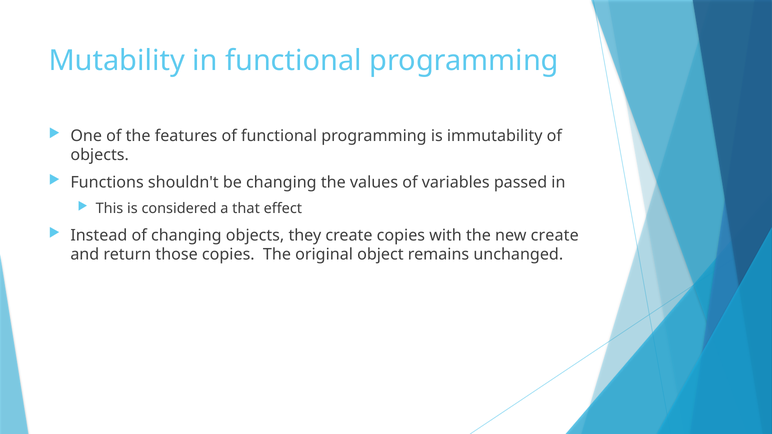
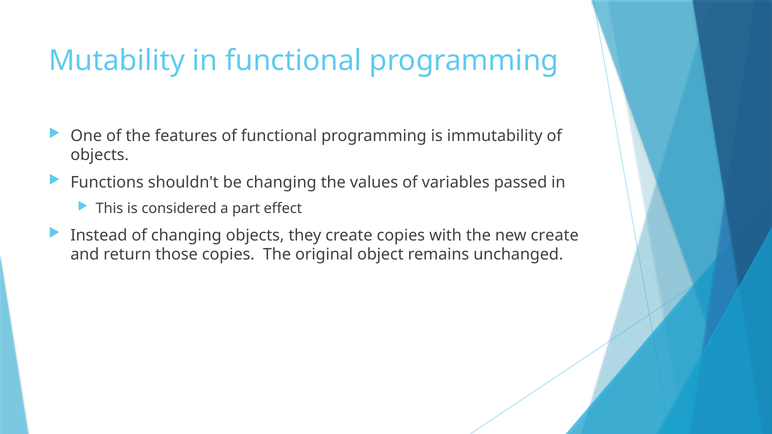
that: that -> part
